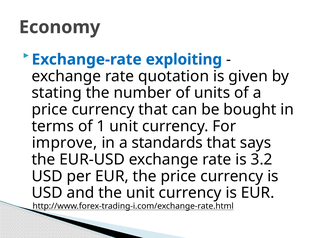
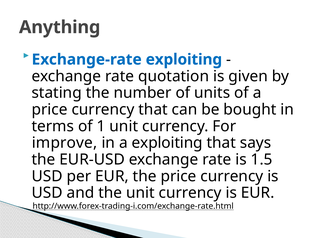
Economy: Economy -> Anything
a standards: standards -> exploiting
3.2: 3.2 -> 1.5
